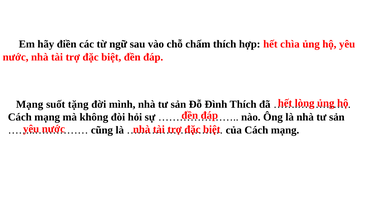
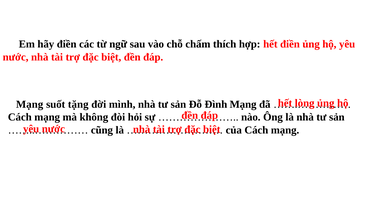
hết chìa: chìa -> điền
Đình Thích: Thích -> Mạng
